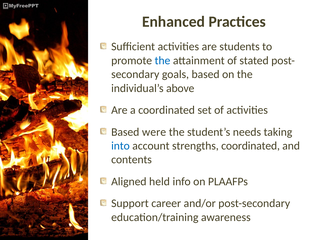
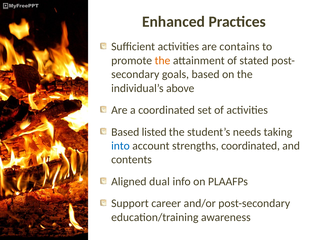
students: students -> contains
the at (162, 61) colour: blue -> orange
were: were -> listed
held: held -> dual
